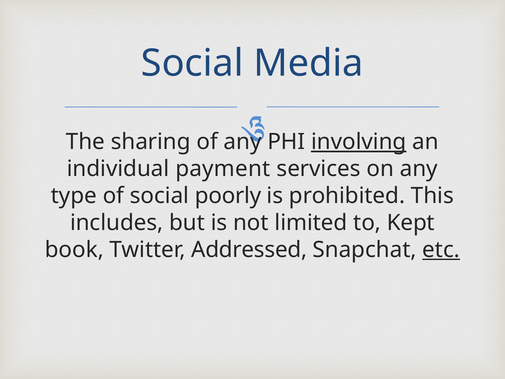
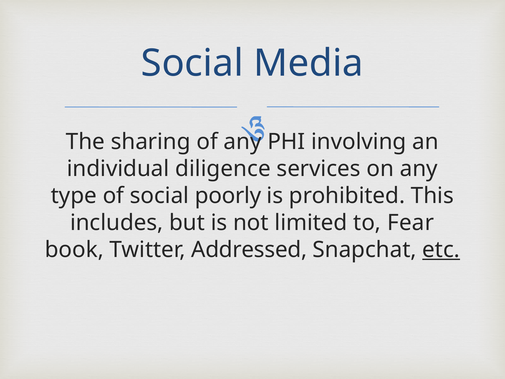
involving underline: present -> none
payment: payment -> diligence
Kept: Kept -> Fear
